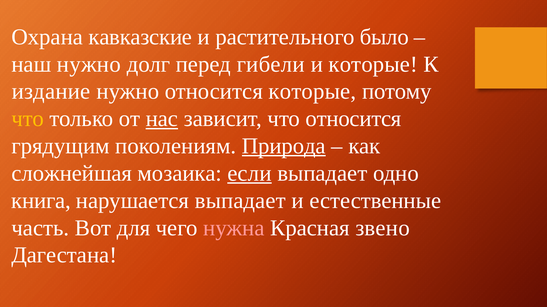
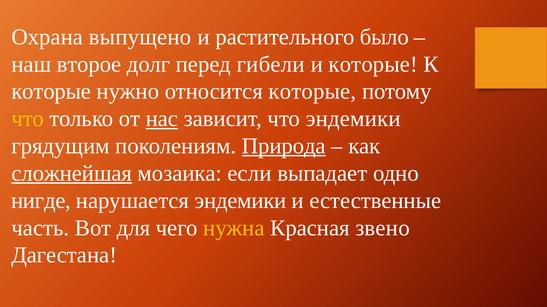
кавказские: кавказские -> выпущено
наш нужно: нужно -> второе
издание at (51, 92): издание -> которые
что относится: относится -> эндемики
сложнейшая underline: none -> present
если underline: present -> none
книга: книга -> нигде
нарушается выпадает: выпадает -> эндемики
нужна colour: pink -> yellow
